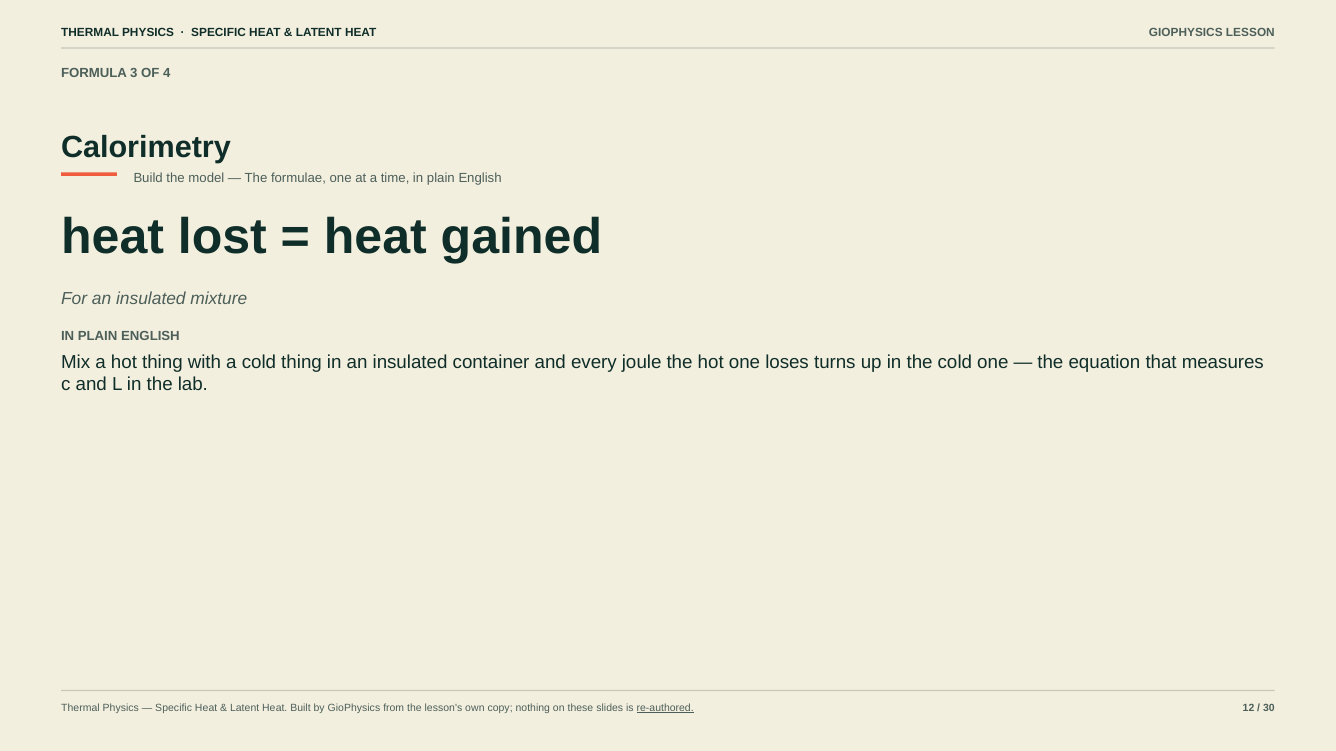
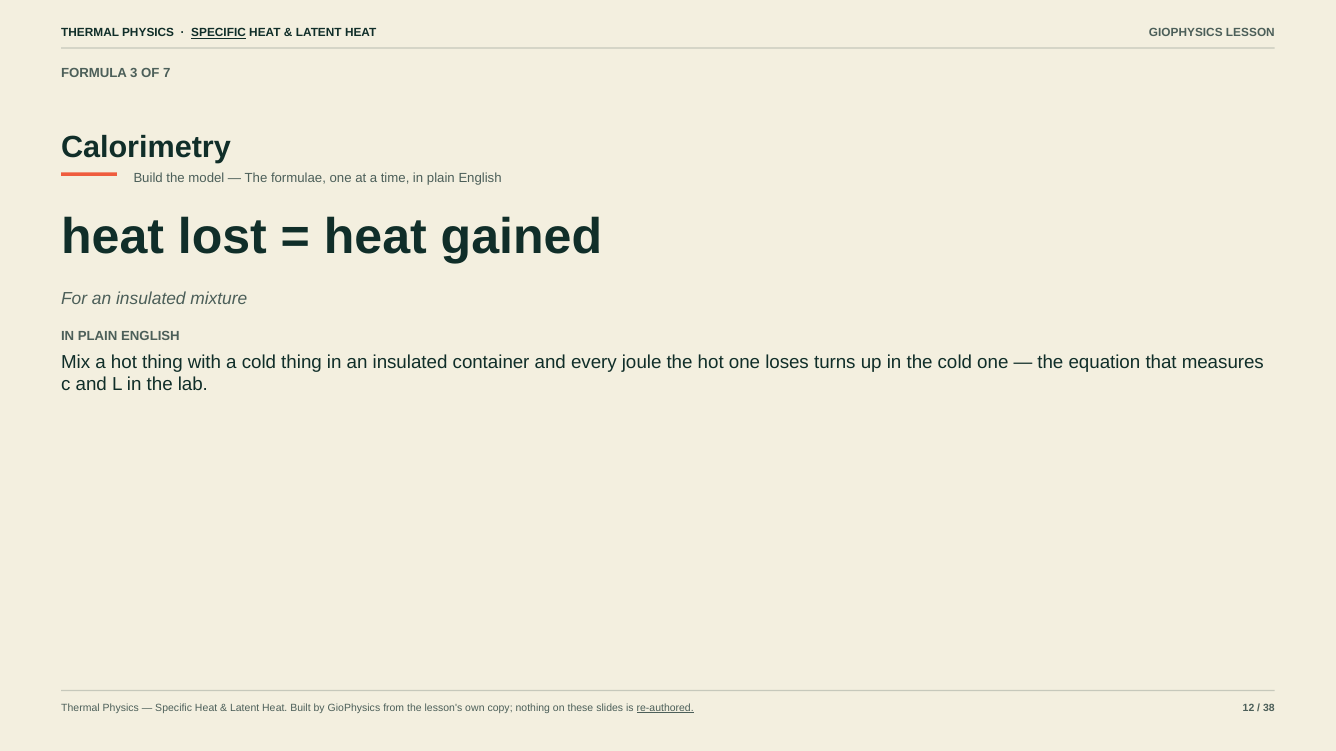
SPECIFIC at (219, 33) underline: none -> present
4: 4 -> 7
30: 30 -> 38
